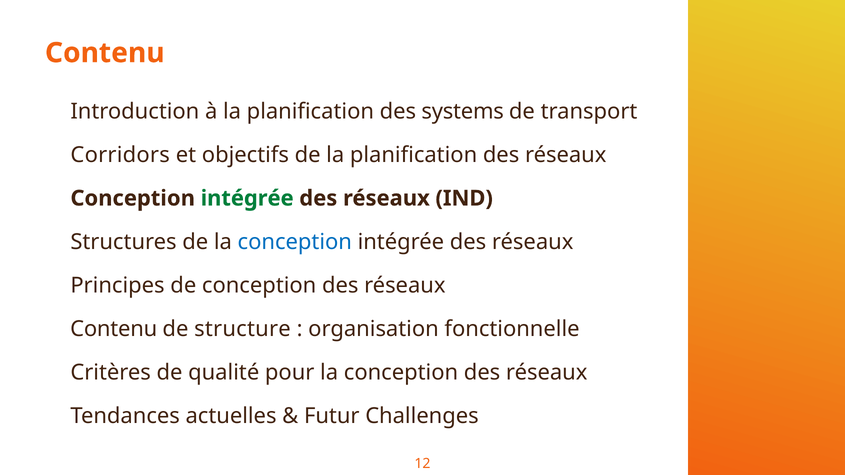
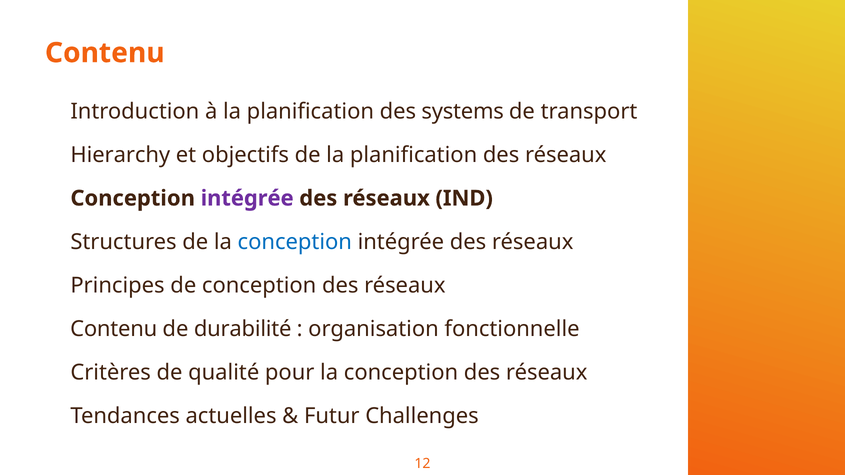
Corridors: Corridors -> Hierarchy
intégrée at (247, 198) colour: green -> purple
structure: structure -> durabilité
